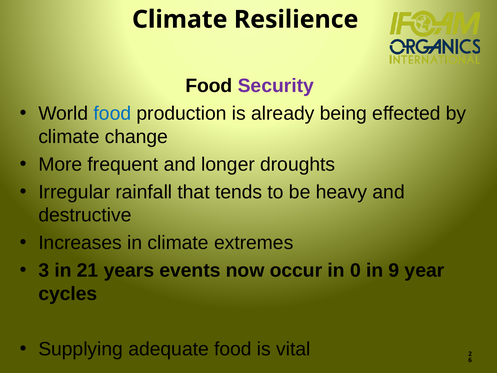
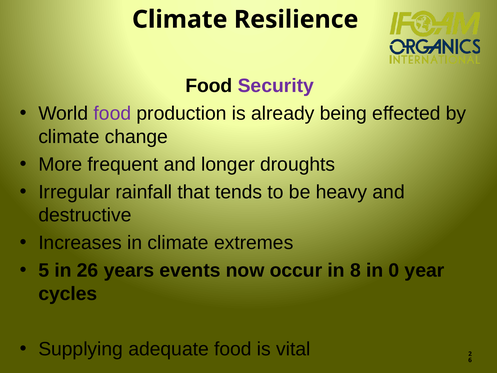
food at (112, 113) colour: blue -> purple
3: 3 -> 5
21: 21 -> 26
0: 0 -> 8
9: 9 -> 0
